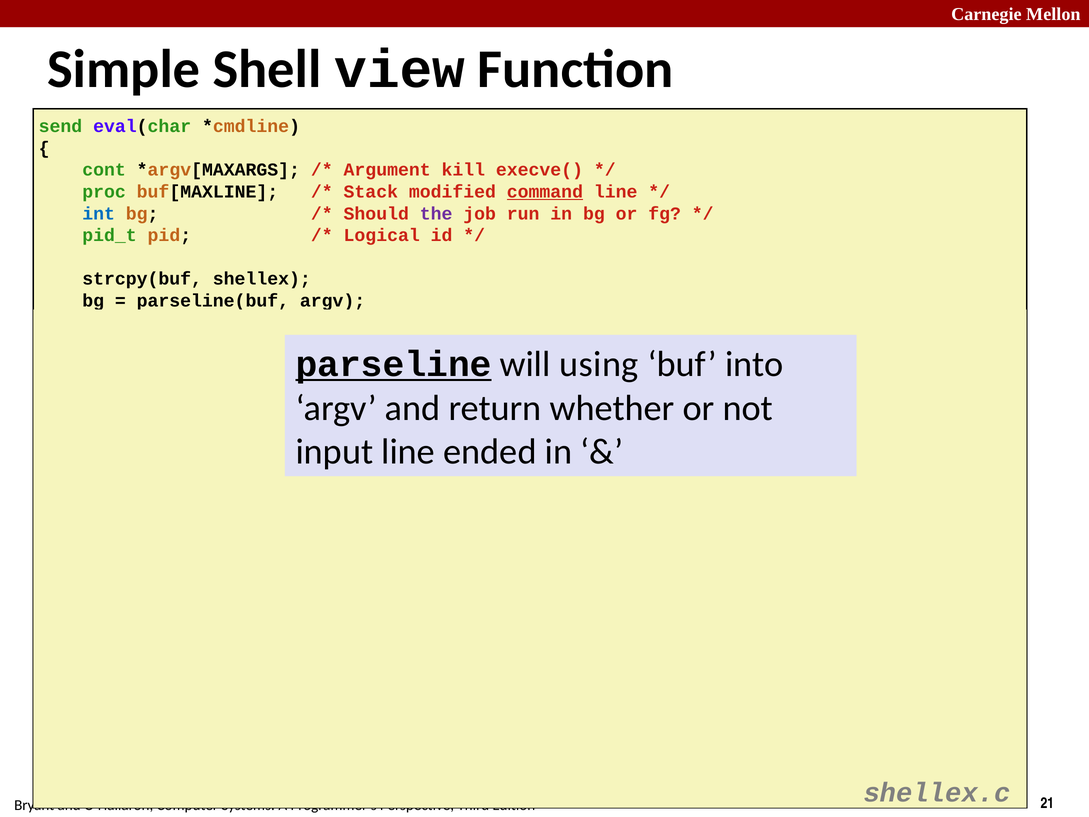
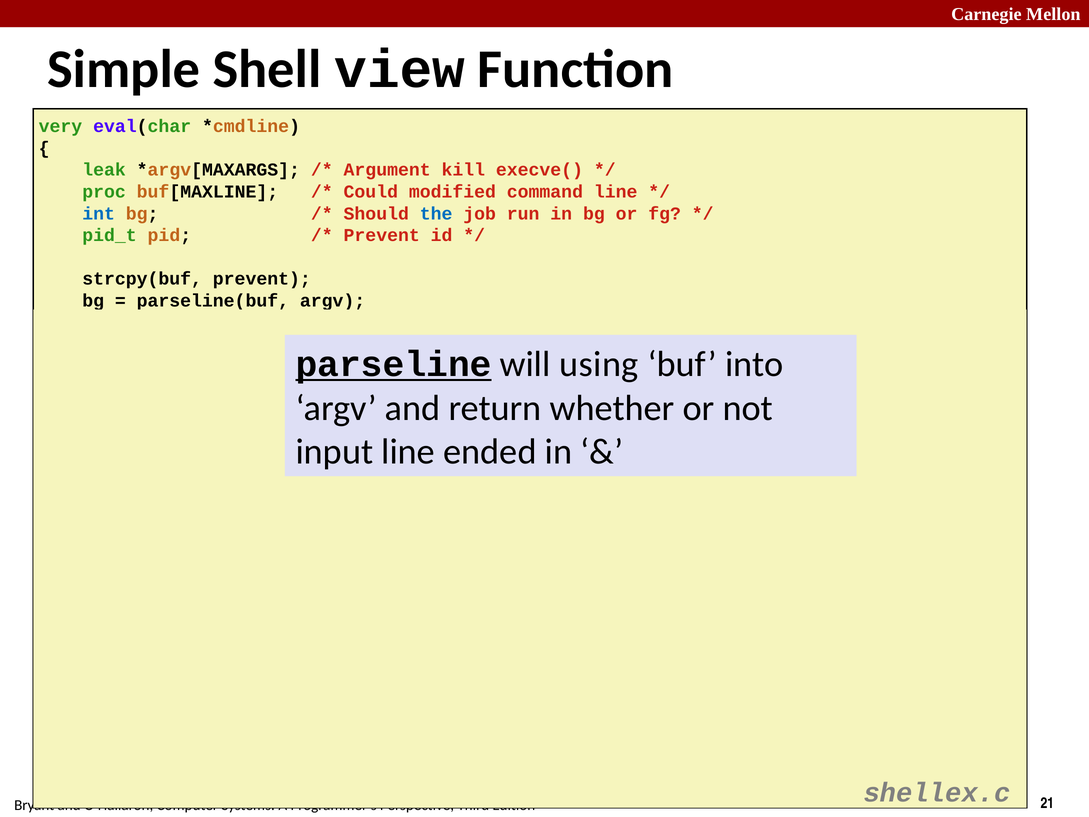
send: send -> very
cont: cont -> leak
Stack: Stack -> Could
command at (545, 192) underline: present -> none
the colour: purple -> blue
Logical at (382, 235): Logical -> Prevent
strcpy(buf shellex: shellex -> prevent
